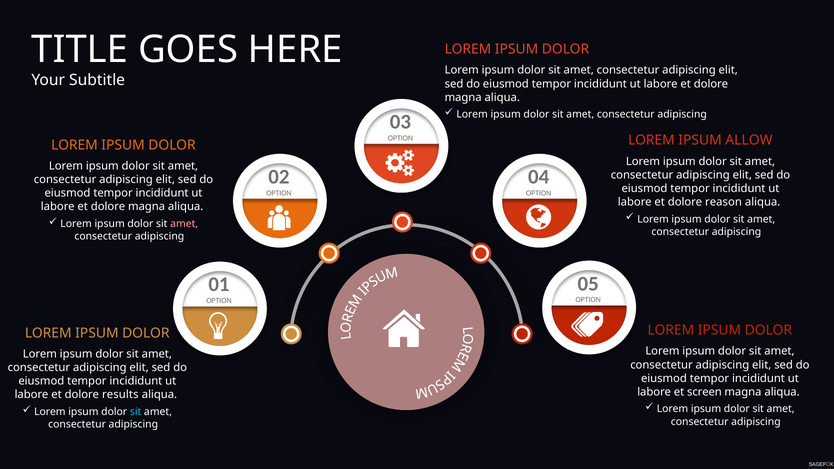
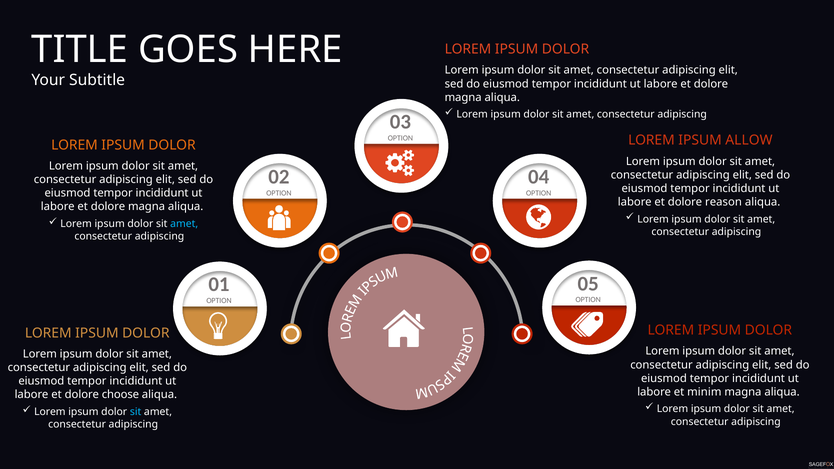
amet at (184, 224) colour: pink -> light blue
screen: screen -> minim
results: results -> choose
